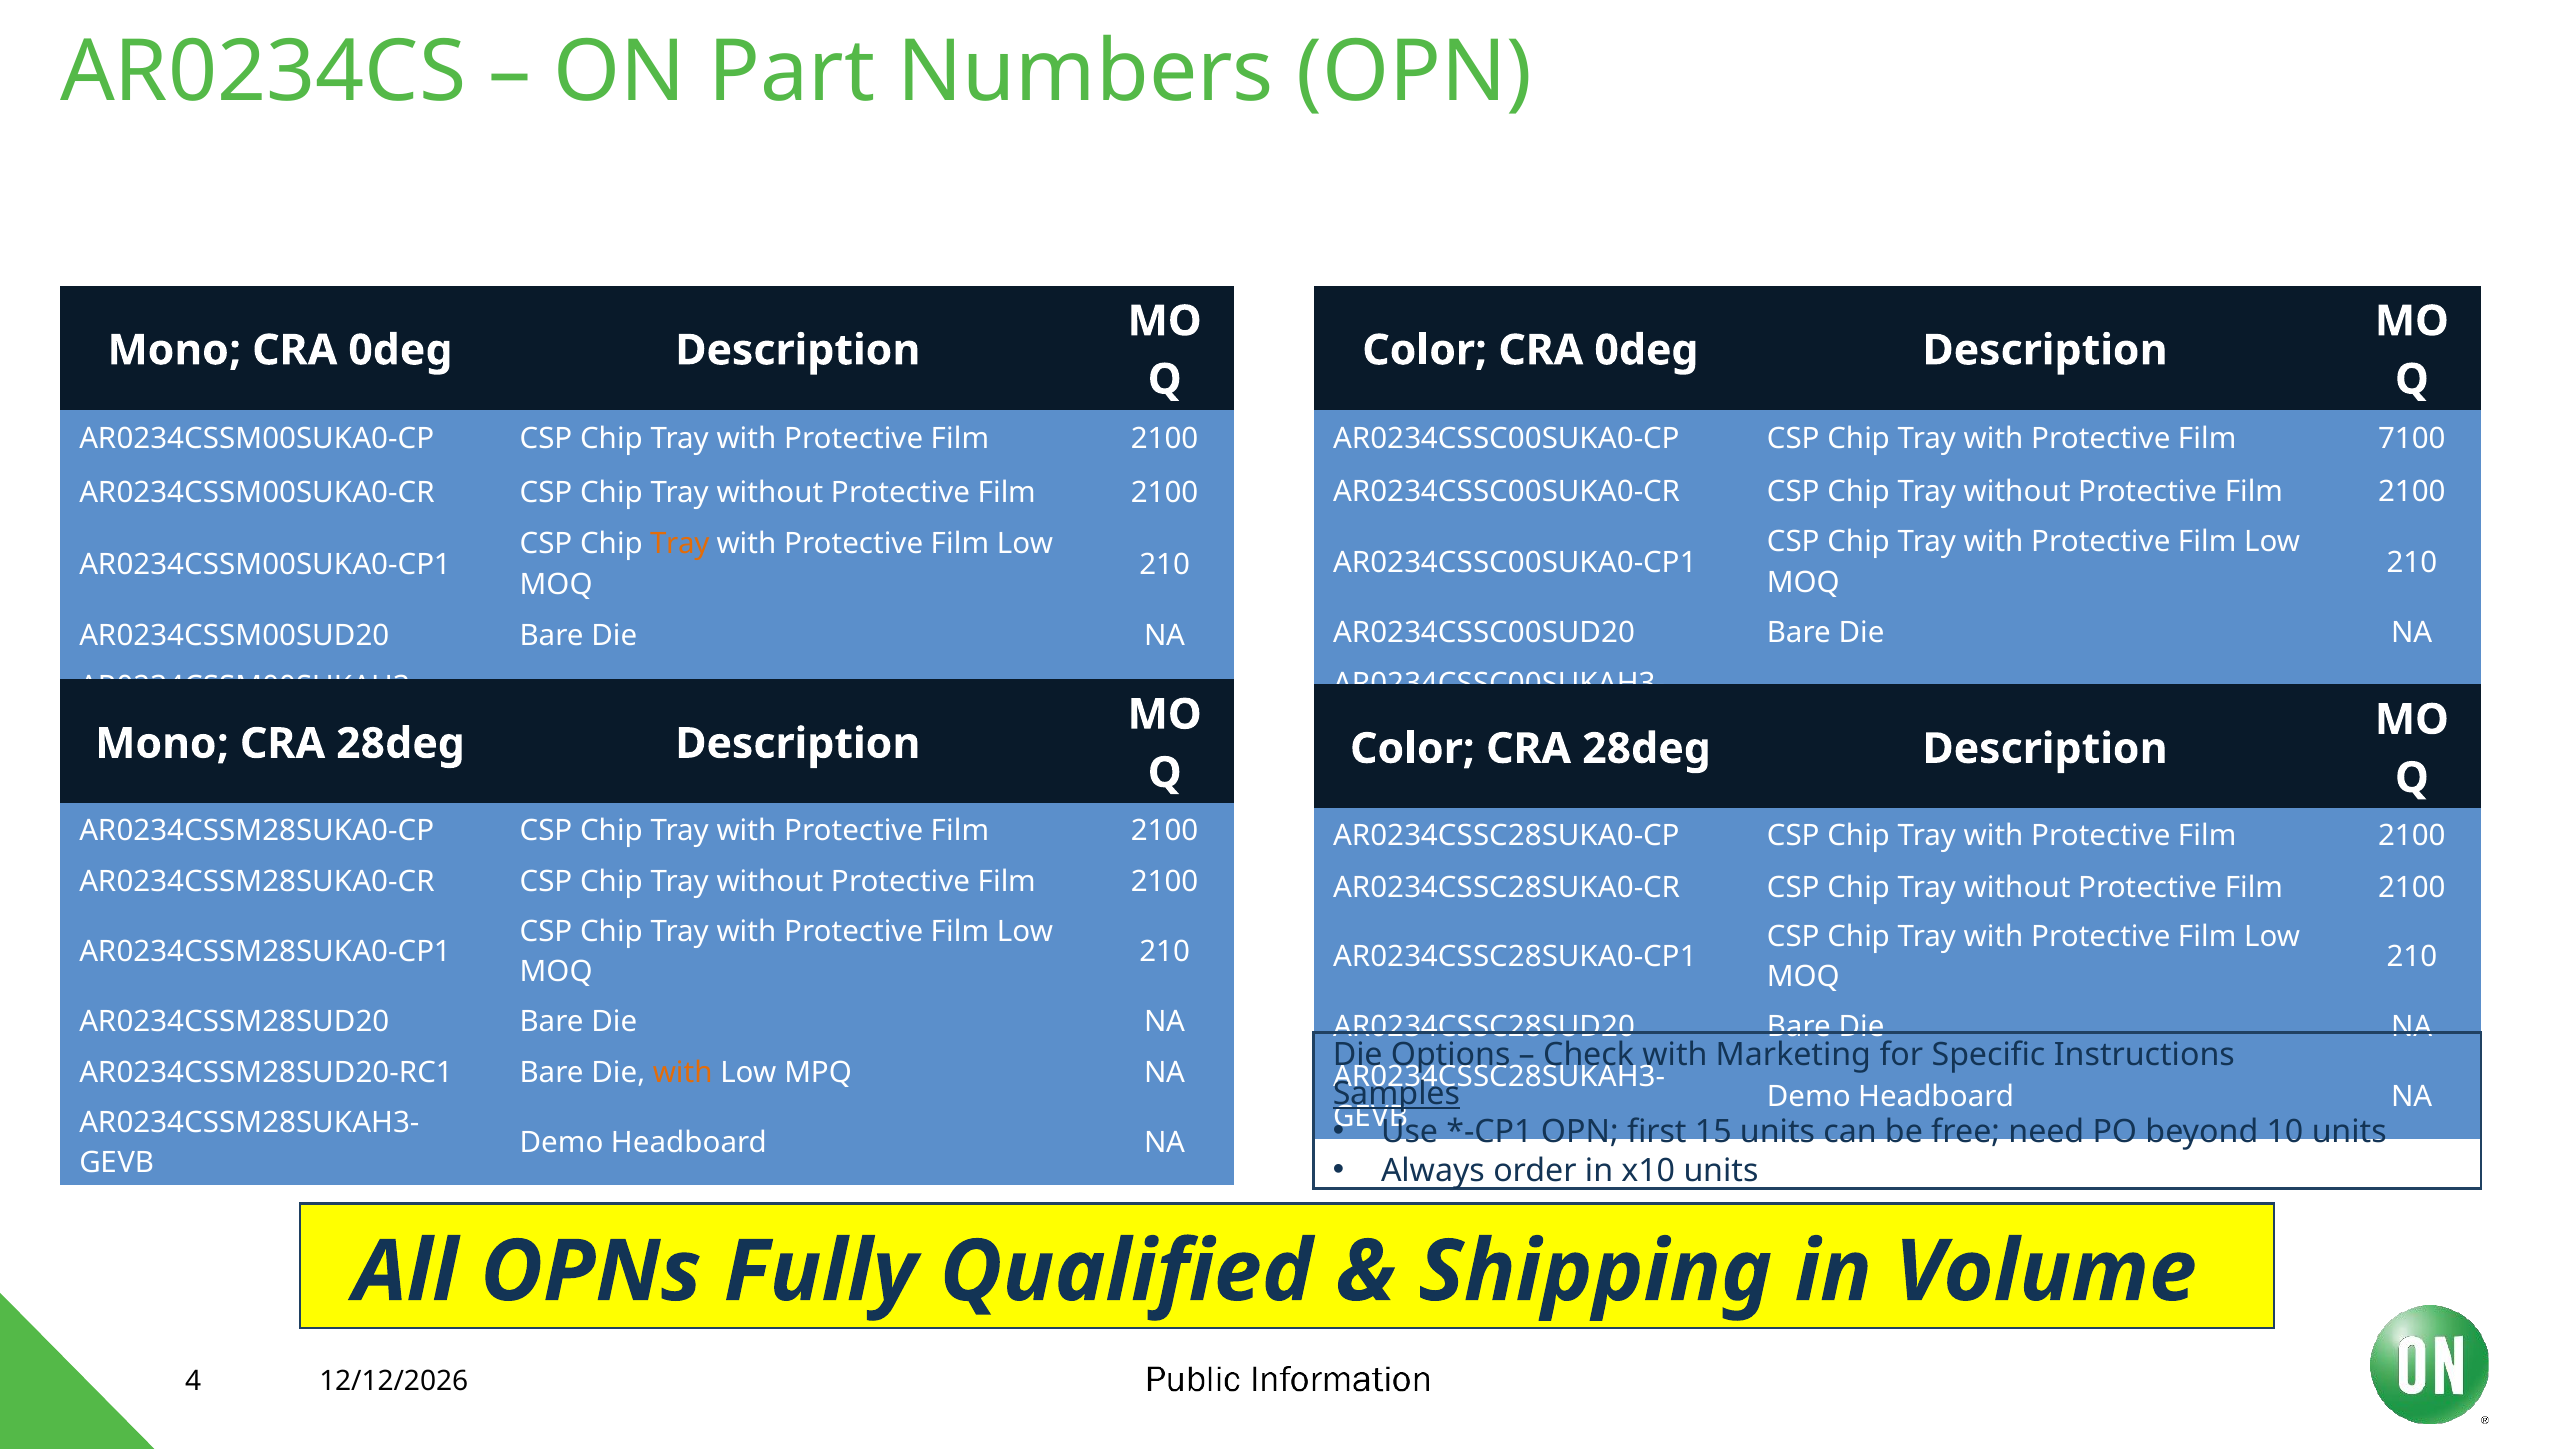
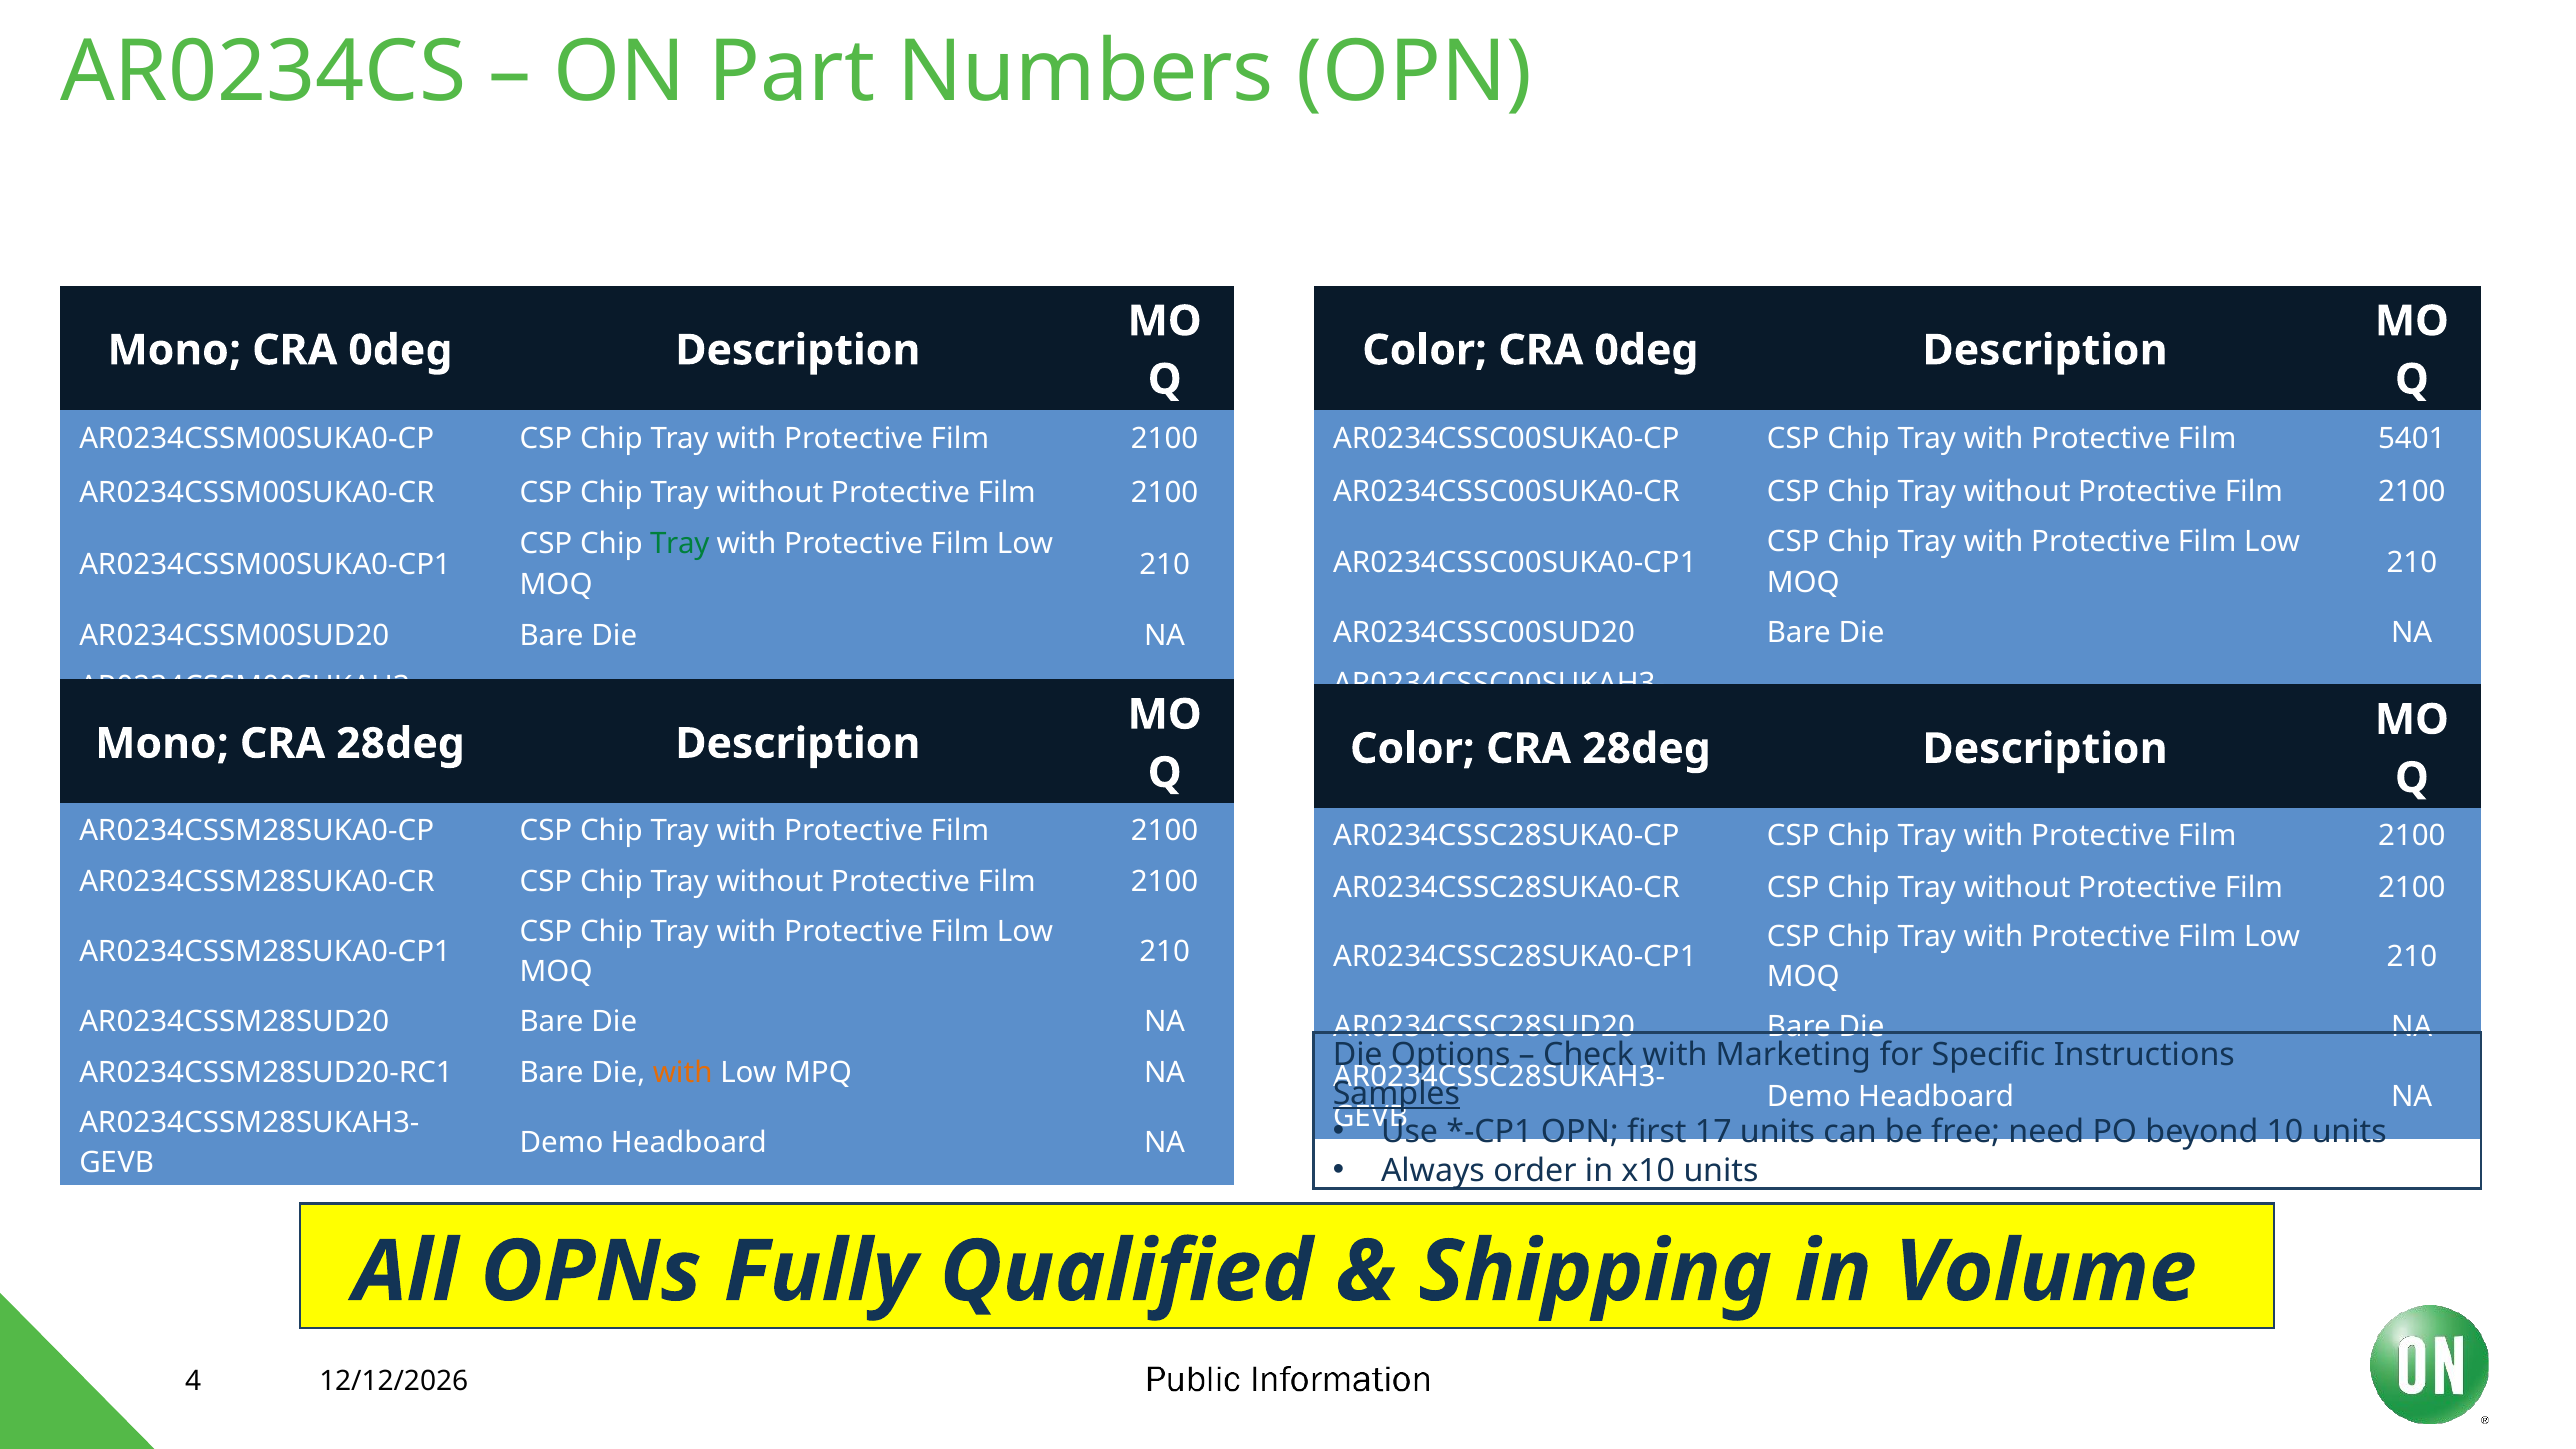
7100: 7100 -> 5401
Tray at (680, 544) colour: orange -> green
15: 15 -> 17
